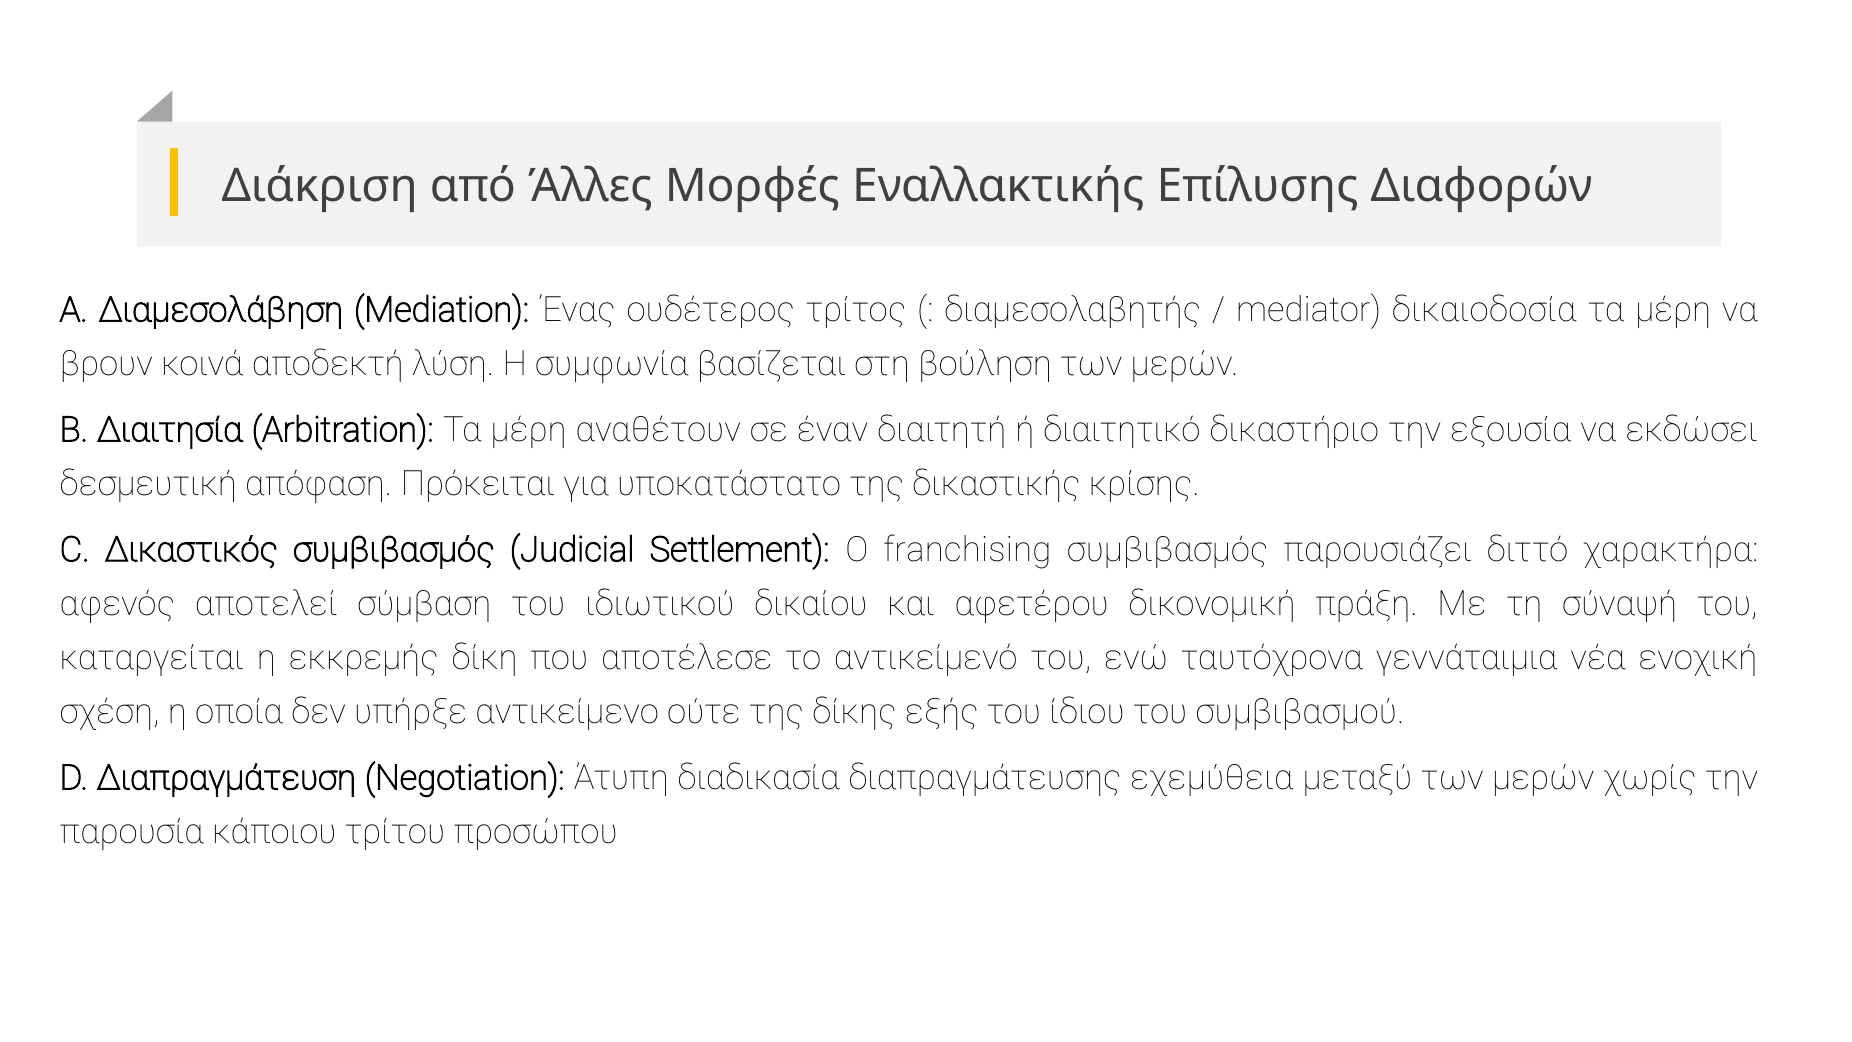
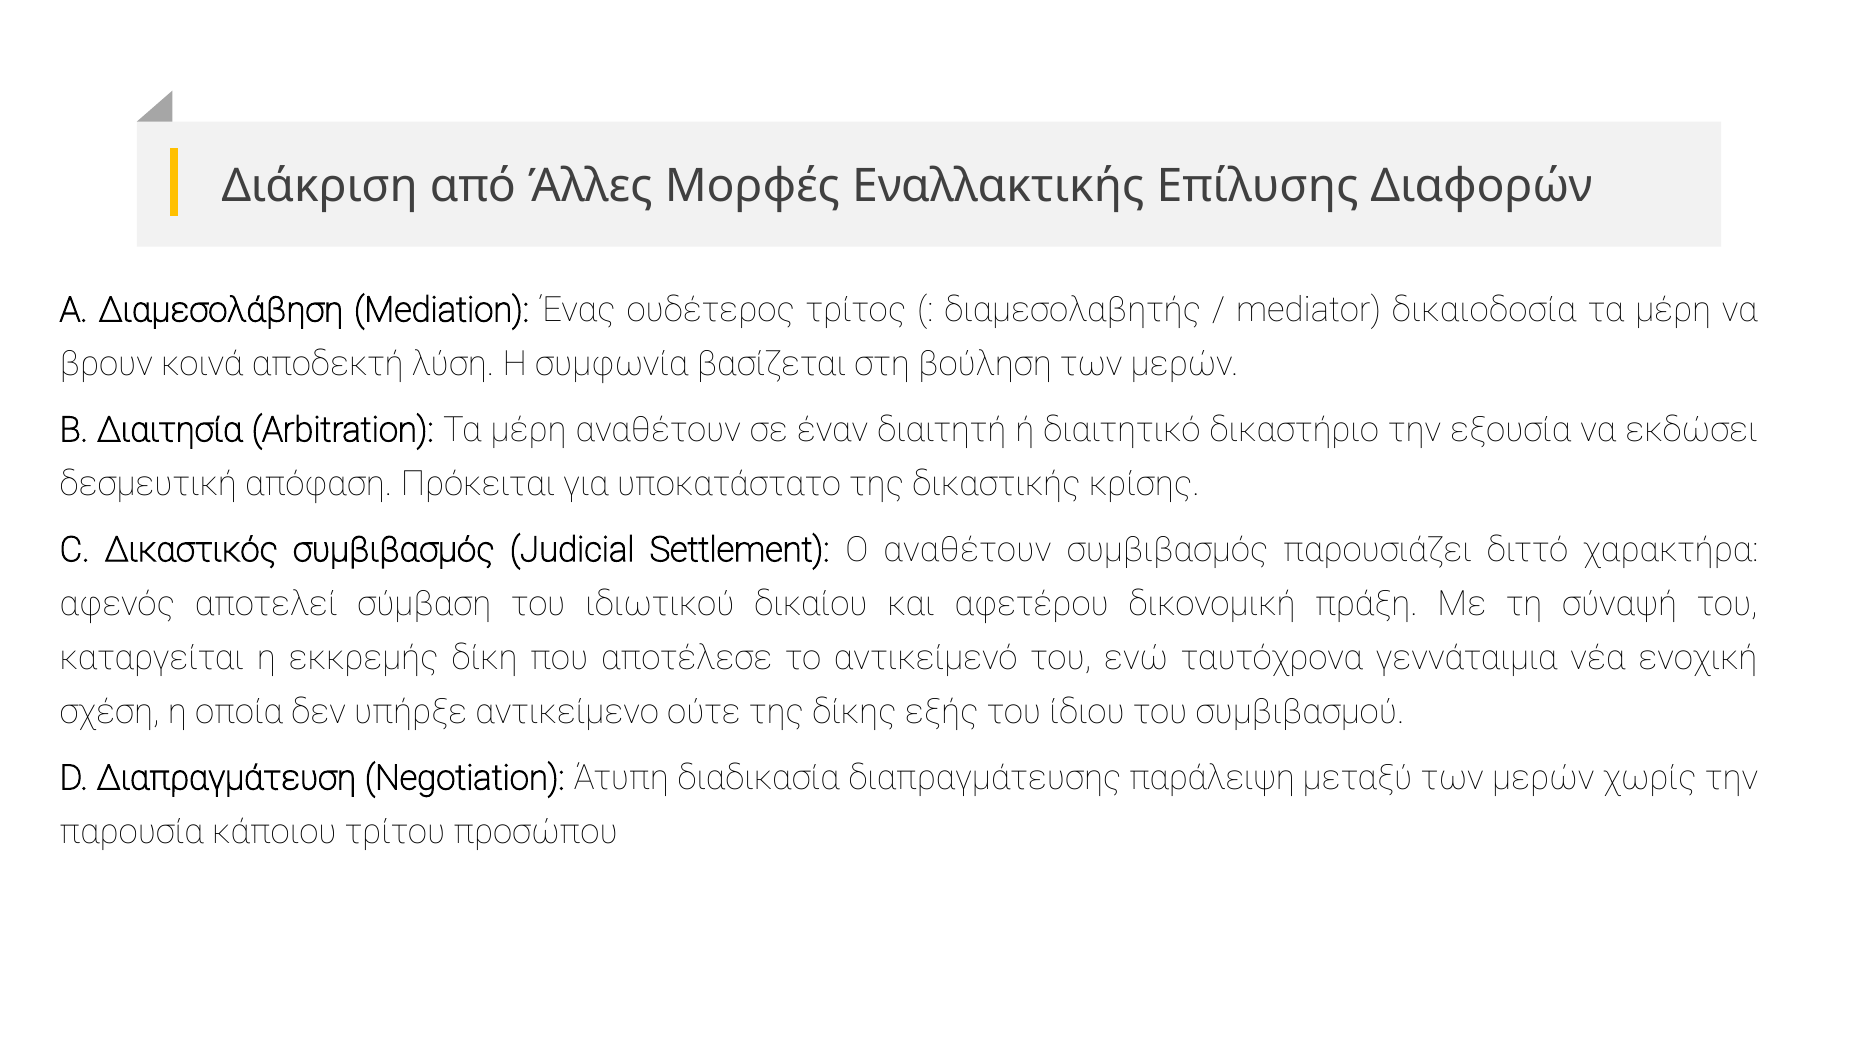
Ο franchising: franchising -> αναθέτουν
εχεμύθεια: εχεμύθεια -> παράλειψη
